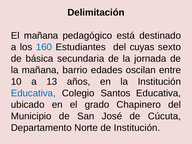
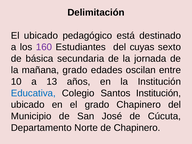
El mañana: mañana -> ubicado
160 colour: blue -> purple
mañana barrio: barrio -> grado
Santos Educativa: Educativa -> Institución
de Institución: Institución -> Chapinero
